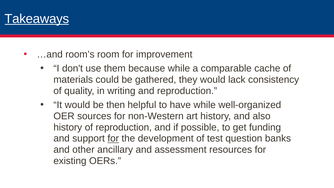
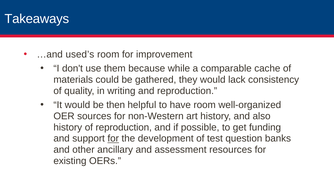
Takeaways underline: present -> none
room’s: room’s -> used’s
have while: while -> room
